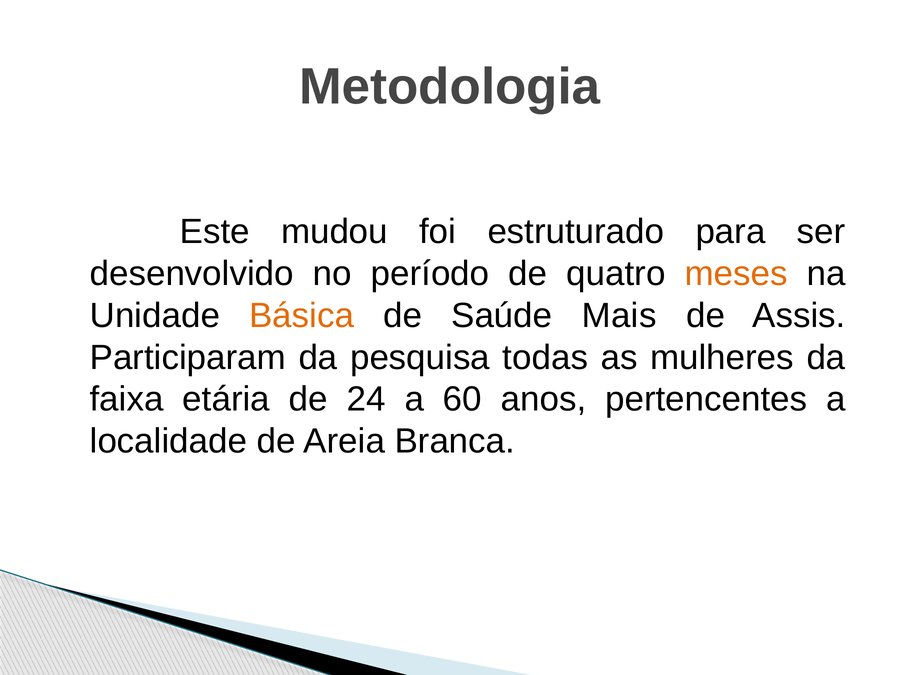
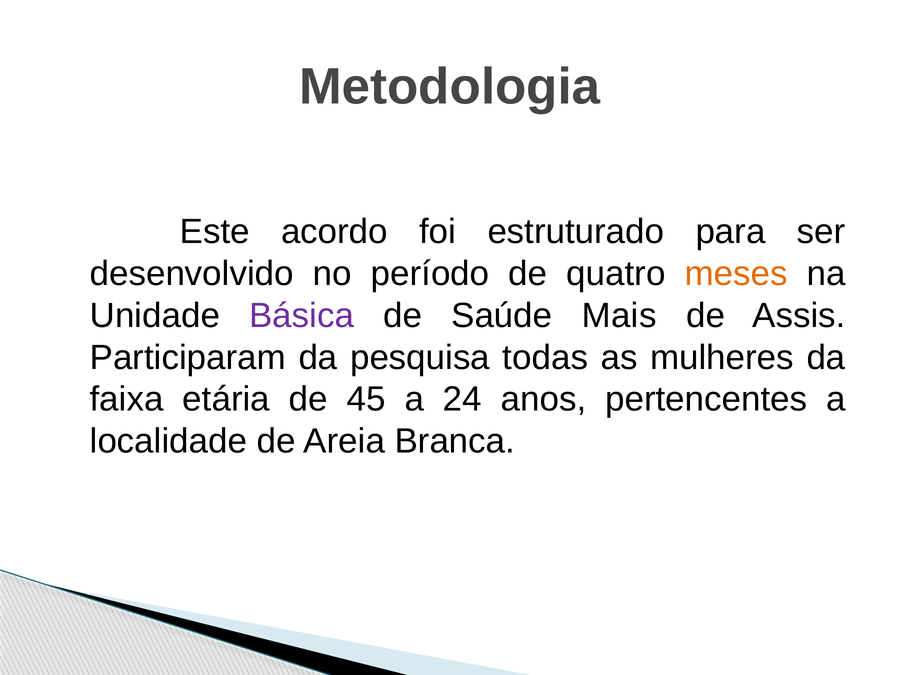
mudou: mudou -> acordo
Básica colour: orange -> purple
24: 24 -> 45
60: 60 -> 24
